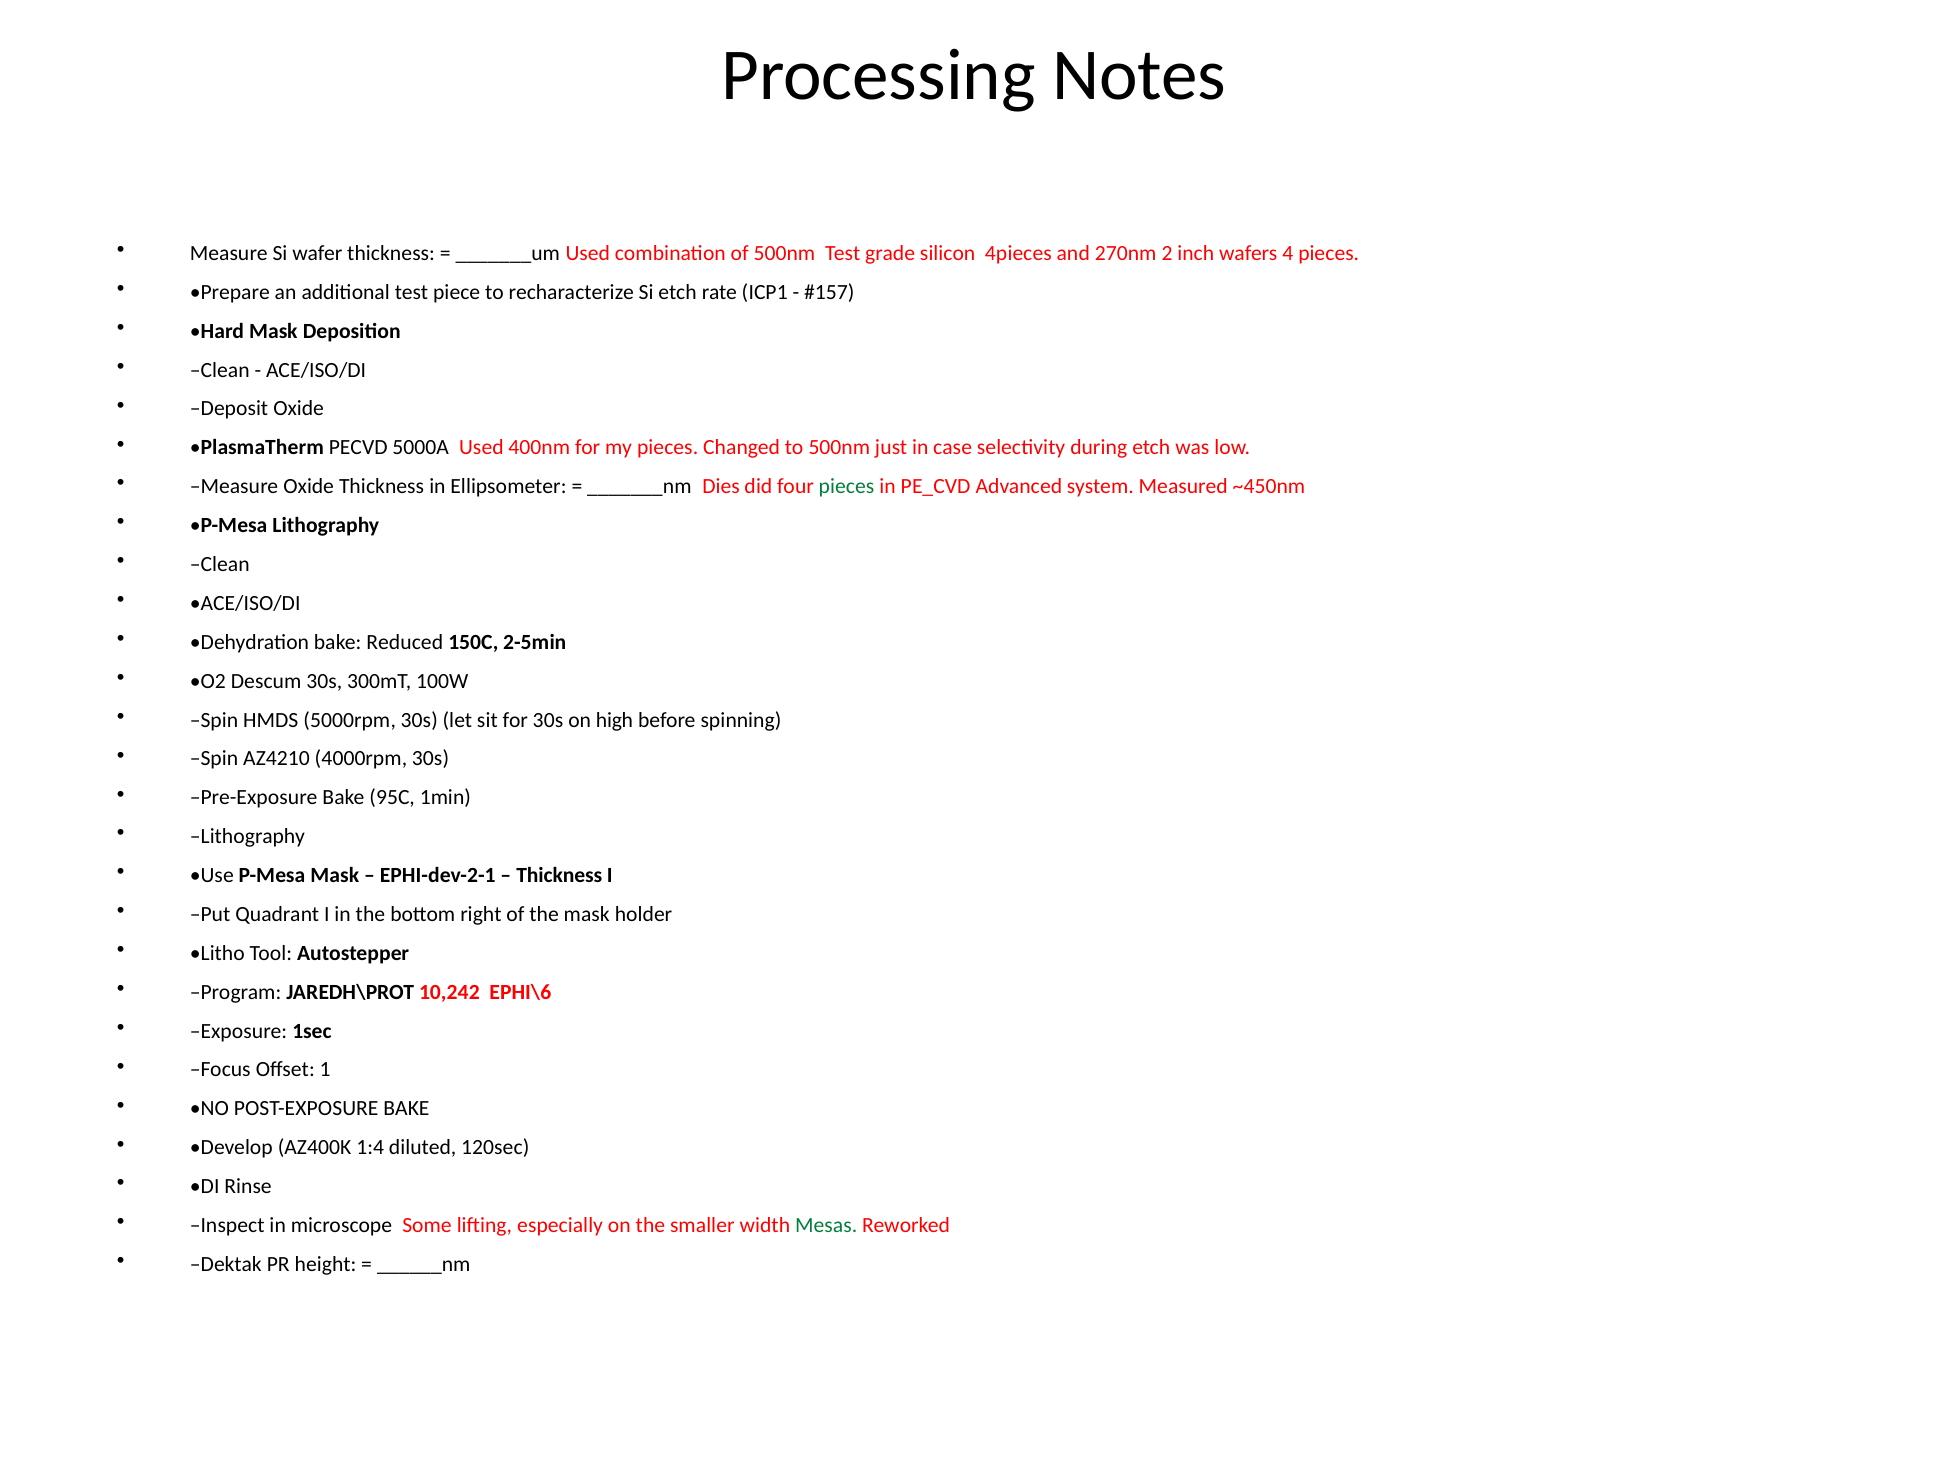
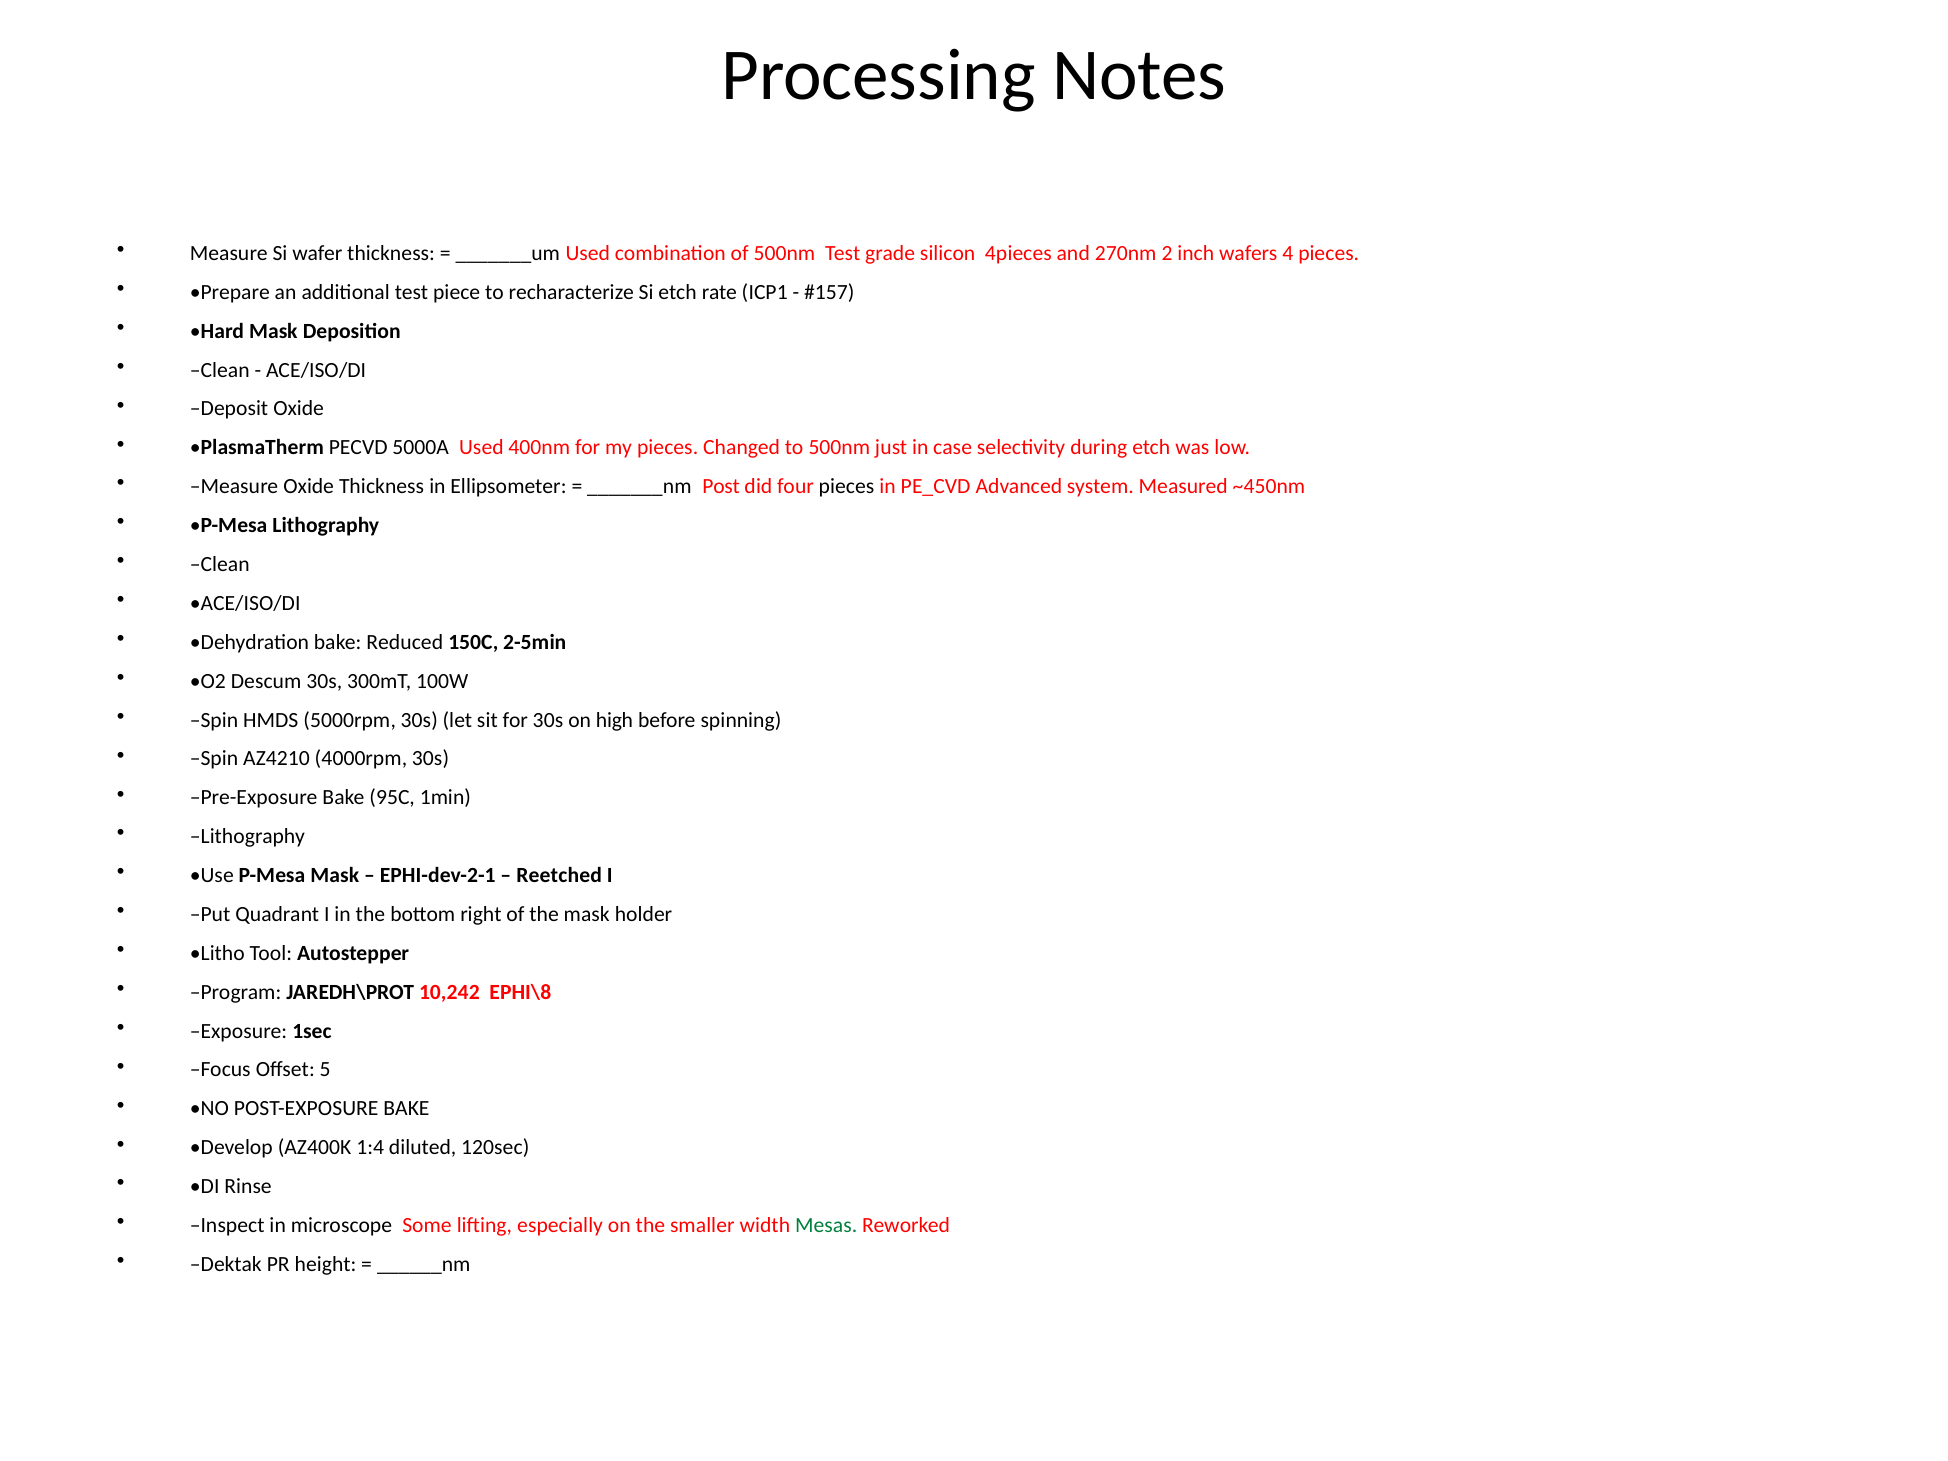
Dies: Dies -> Post
pieces at (847, 487) colour: green -> black
Thickness at (559, 875): Thickness -> Reetched
EPHI\6: EPHI\6 -> EPHI\8
1: 1 -> 5
